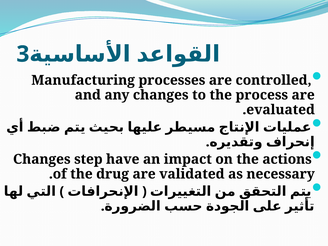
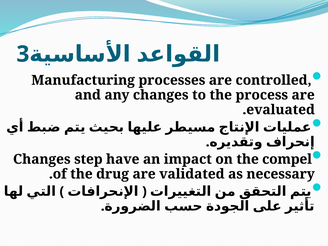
actions: actions -> compel
